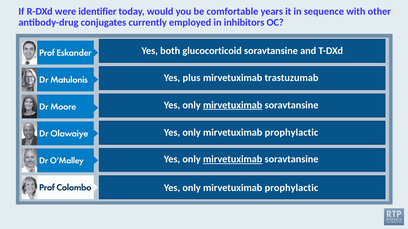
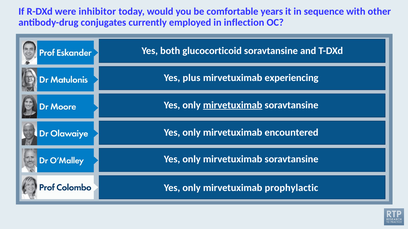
identifier: identifier -> inhibitor
inhibitors: inhibitors -> inflection
trastuzumab: trastuzumab -> experiencing
prophylactic at (291, 133): prophylactic -> encountered
mirvetuximab at (233, 160) underline: present -> none
